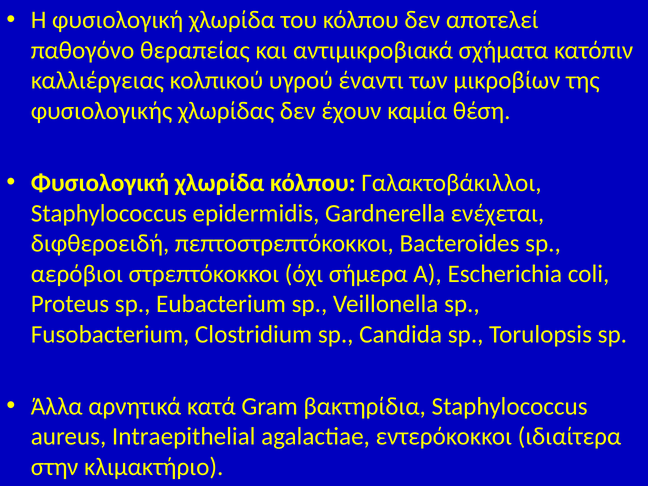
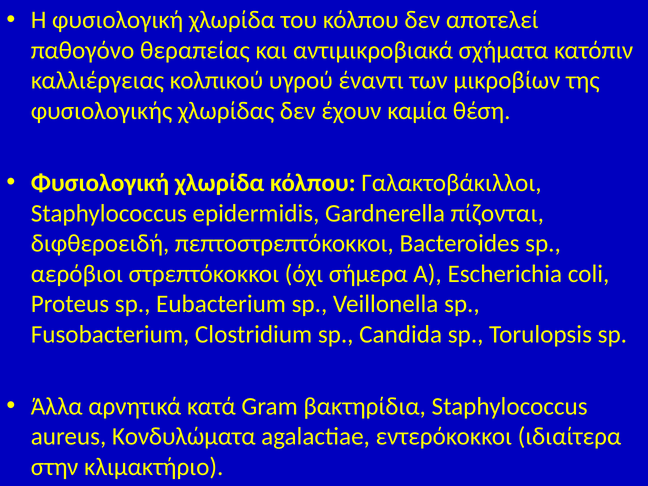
ενέχεται: ενέχεται -> πίζονται
Intraepithelial: Intraepithelial -> Κονδυλώματα
